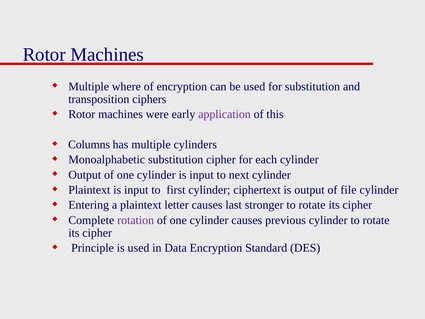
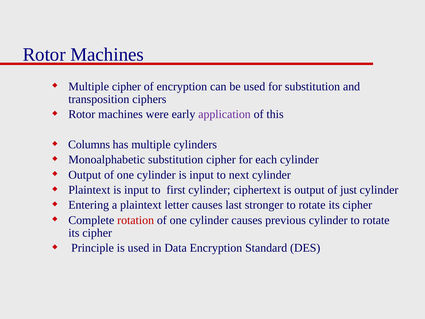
Multiple where: where -> cipher
file: file -> just
rotation colour: purple -> red
